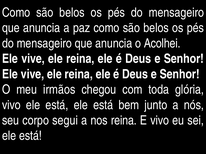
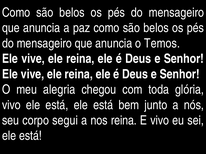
Acolhei: Acolhei -> Temos
irmãos: irmãos -> alegria
